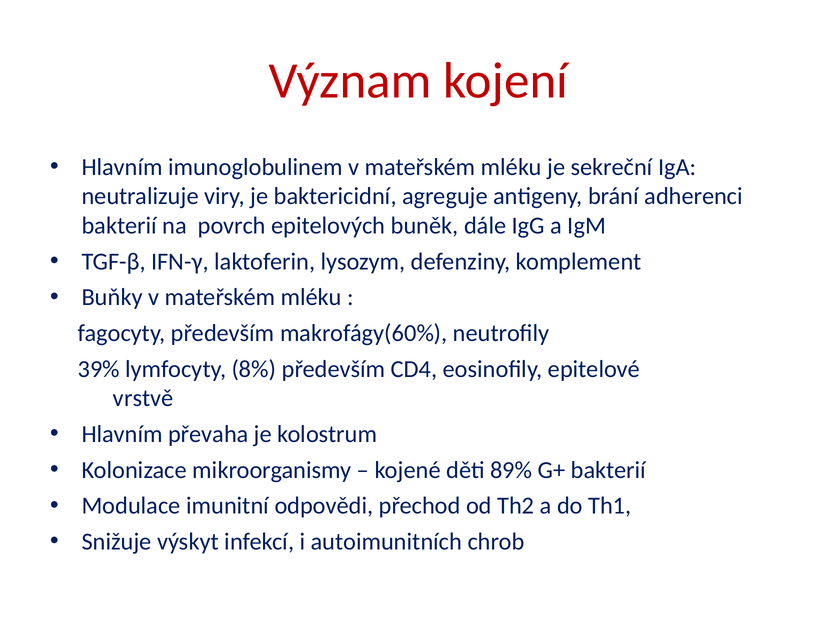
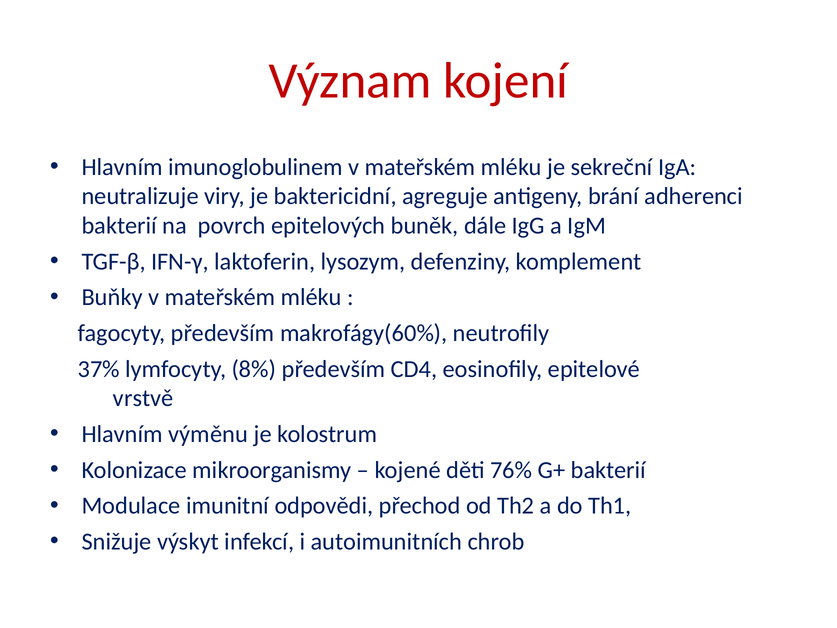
39%: 39% -> 37%
převaha: převaha -> výměnu
89%: 89% -> 76%
